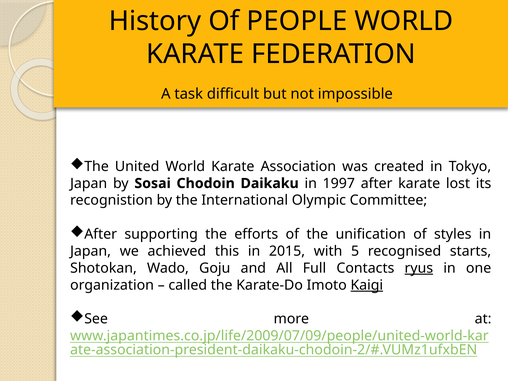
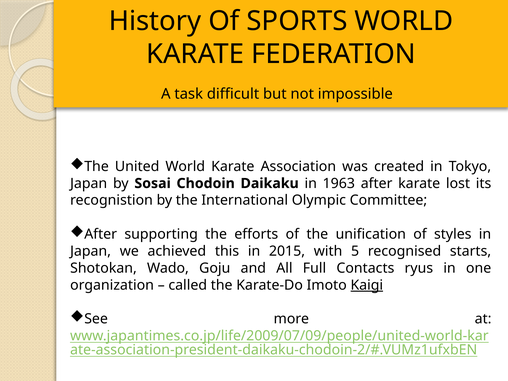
PEOPLE: PEOPLE -> SPORTS
1997: 1997 -> 1963
ryus underline: present -> none
